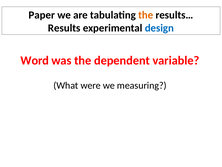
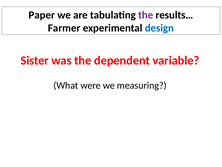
the at (146, 15) colour: orange -> purple
Results: Results -> Farmer
Word: Word -> Sister
